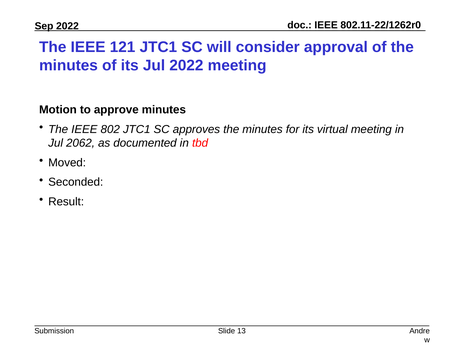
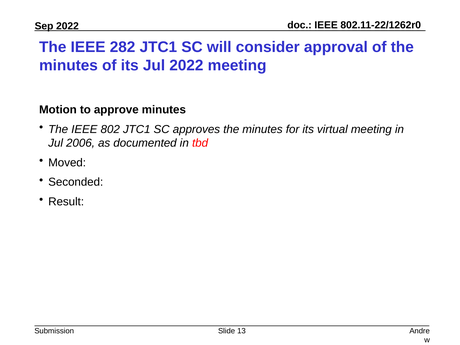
121: 121 -> 282
2062: 2062 -> 2006
